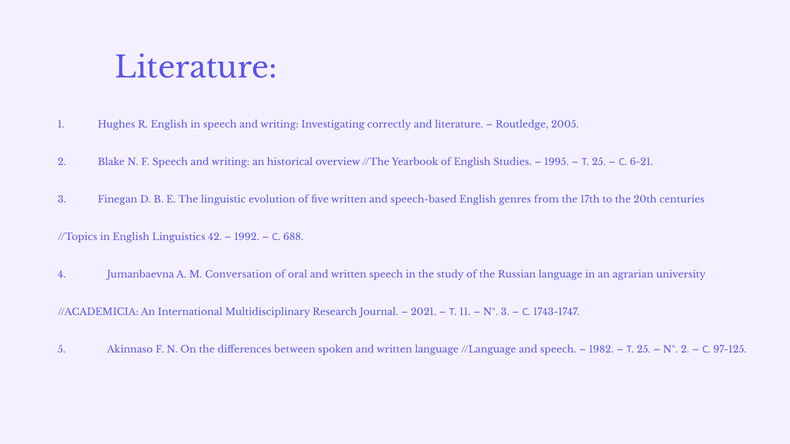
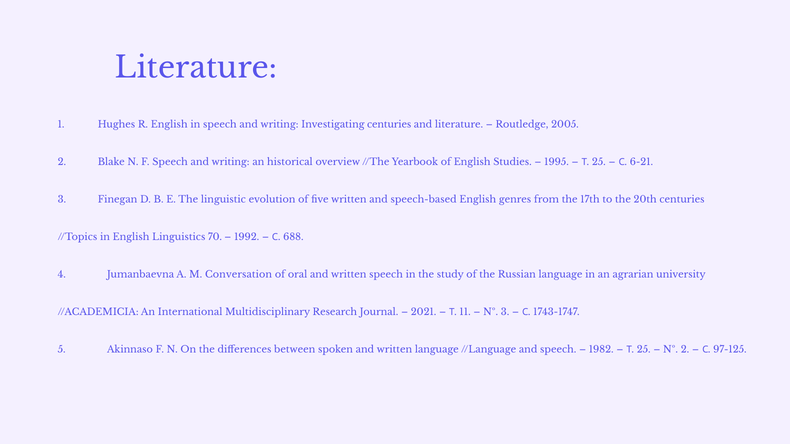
Investigating correctly: correctly -> centuries
42: 42 -> 70
